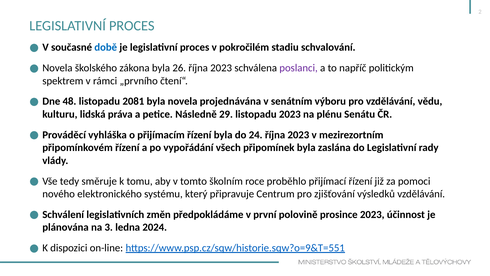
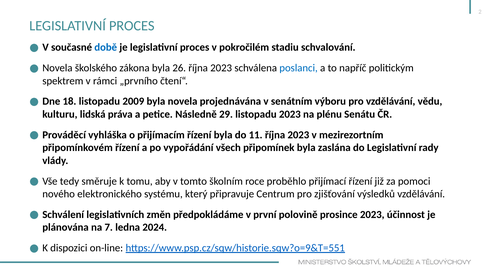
poslanci colour: purple -> blue
48: 48 -> 18
2081: 2081 -> 2009
24: 24 -> 11
3: 3 -> 7
